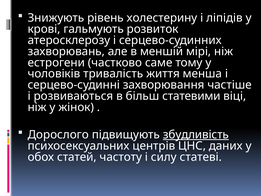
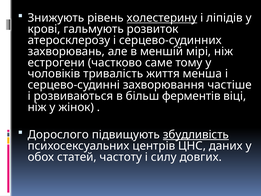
холестерину underline: none -> present
статевими: статевими -> ферментів
статеві: статеві -> довгих
